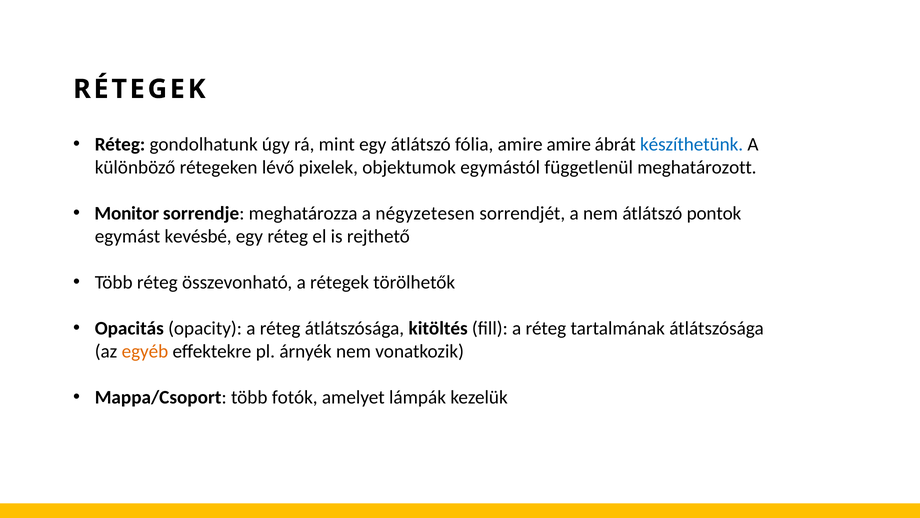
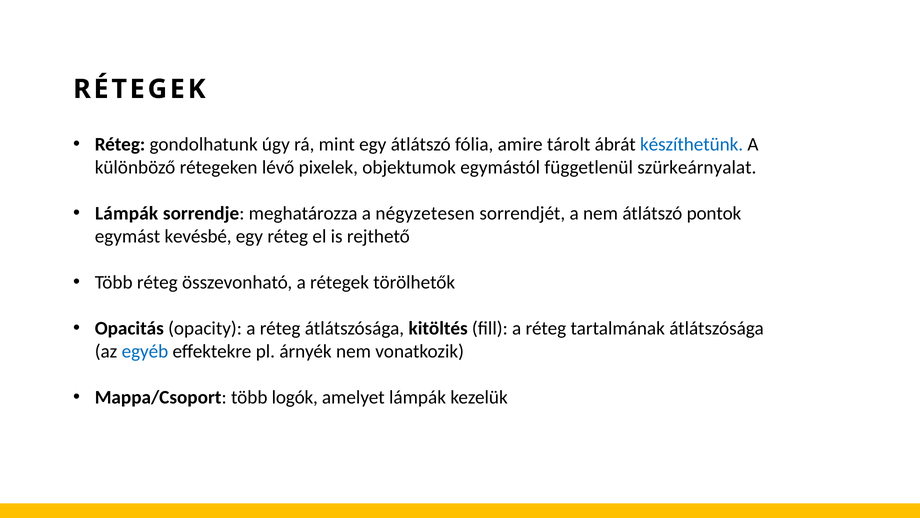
amire amire: amire -> tárolt
meghatározott: meghatározott -> szürkeárnyalat
Monitor at (127, 213): Monitor -> Lámpák
egyéb colour: orange -> blue
fotók: fotók -> logók
